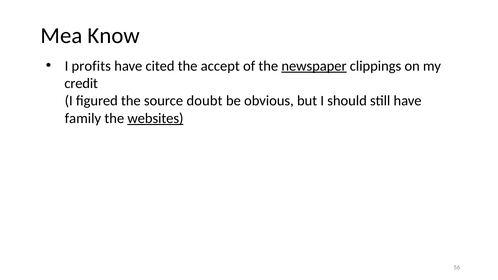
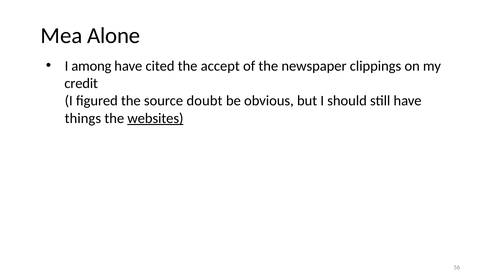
Know: Know -> Alone
profits: profits -> among
newspaper underline: present -> none
family: family -> things
